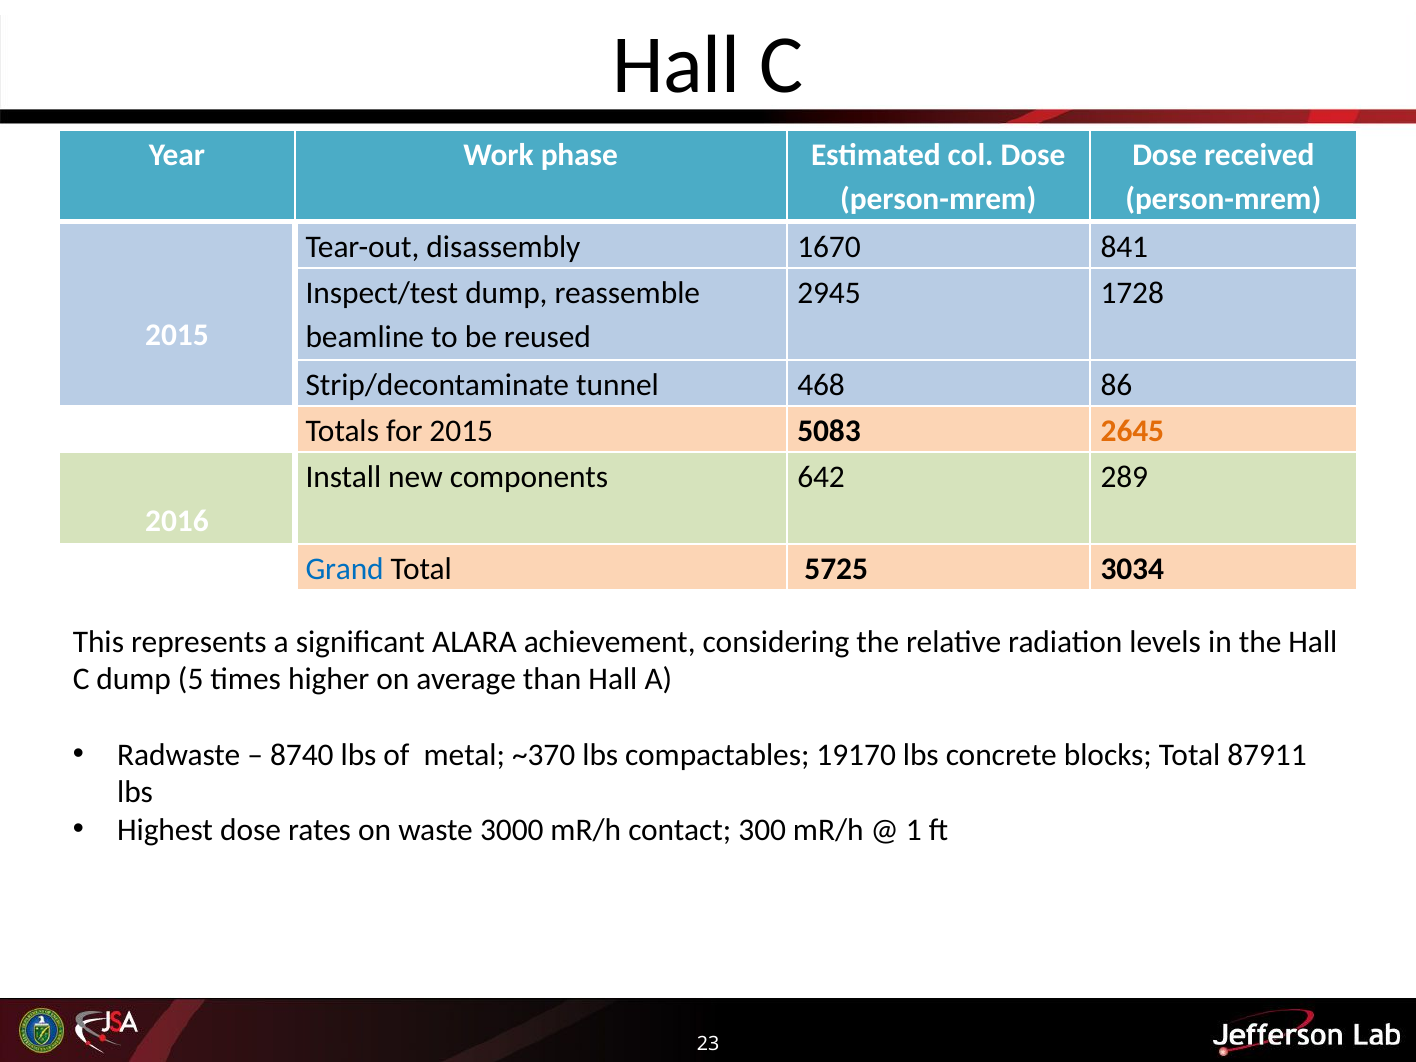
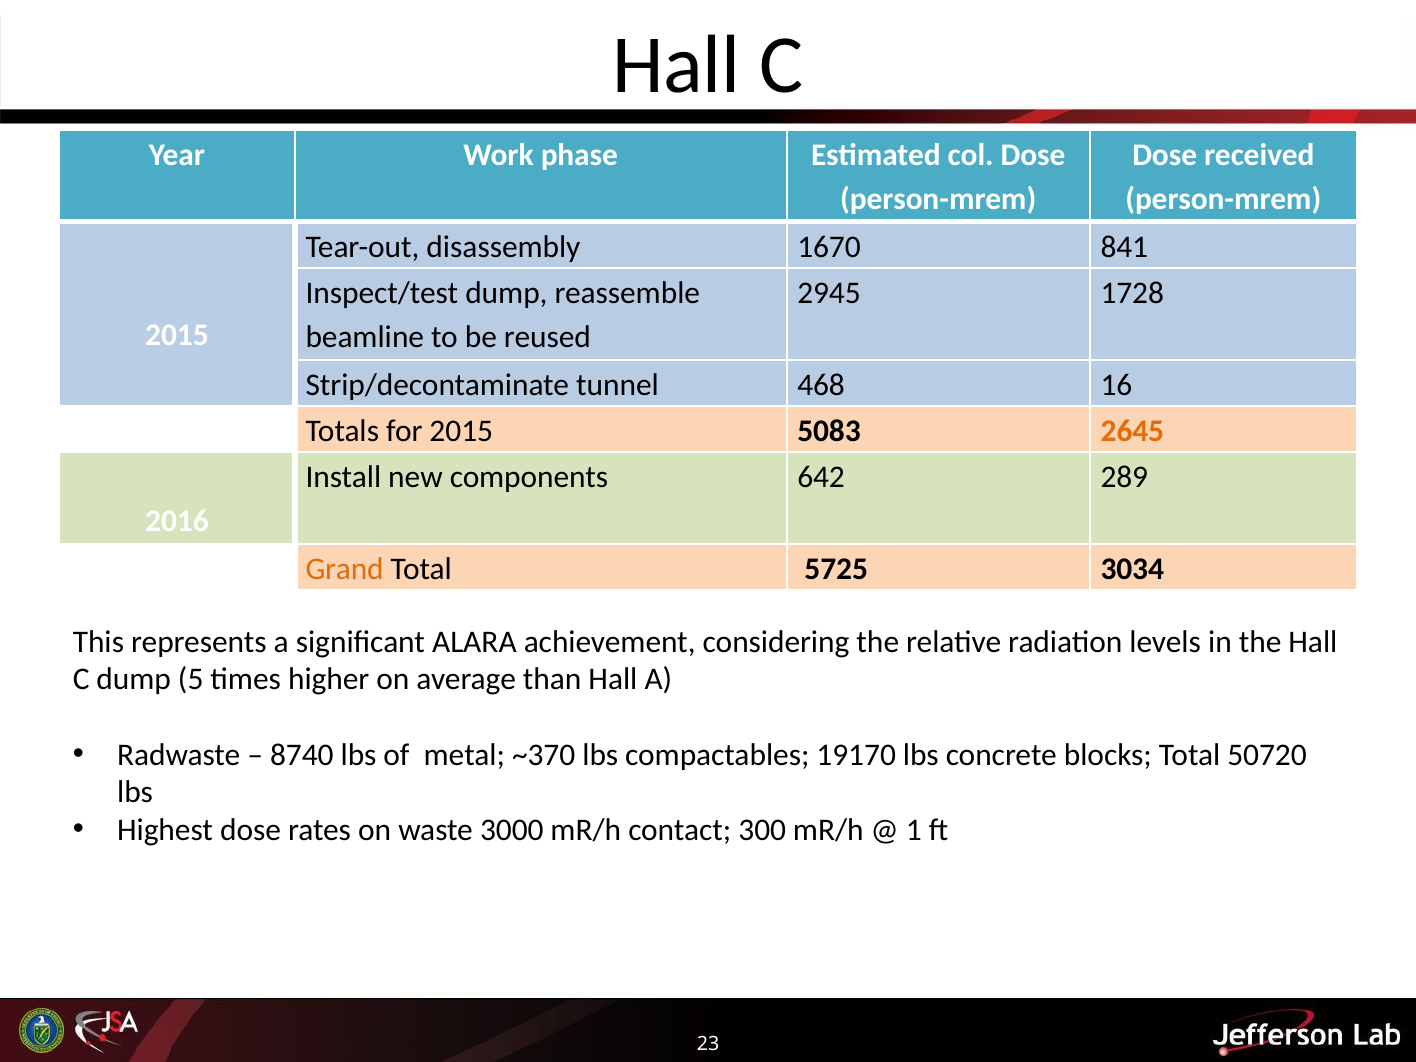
86: 86 -> 16
Grand colour: blue -> orange
87911: 87911 -> 50720
